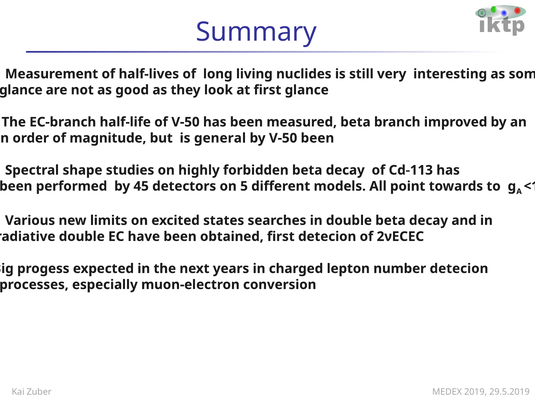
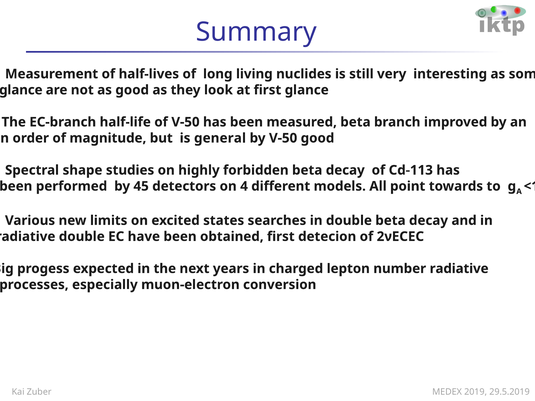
V-50 been: been -> good
5: 5 -> 4
number detecion: detecion -> radiative
